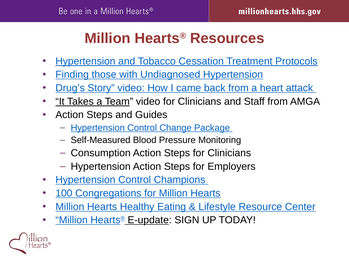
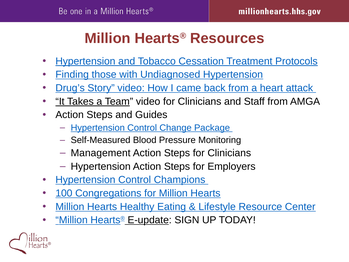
Consumption: Consumption -> Management
